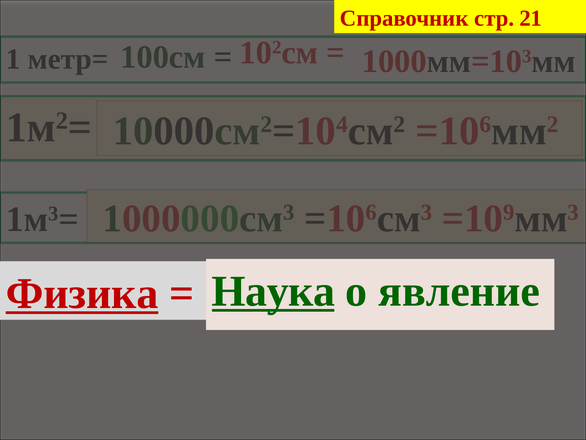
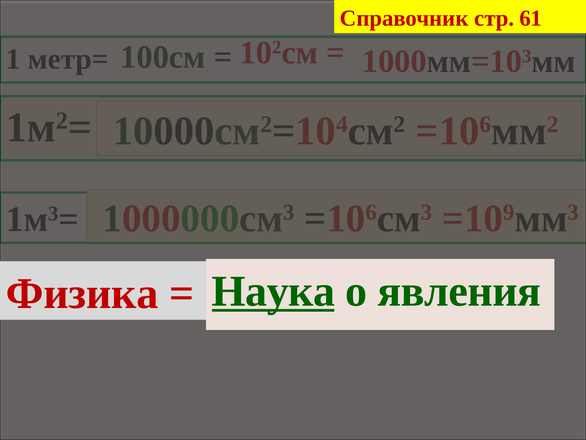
21: 21 -> 61
Физика underline: present -> none
явление: явление -> явления
